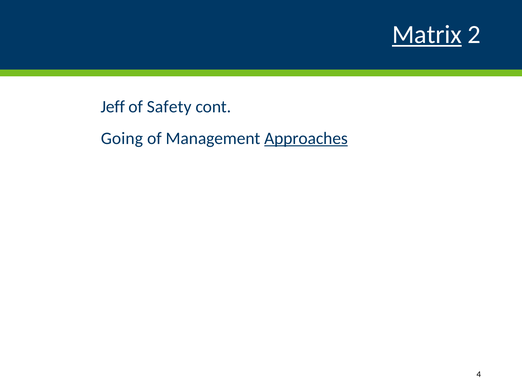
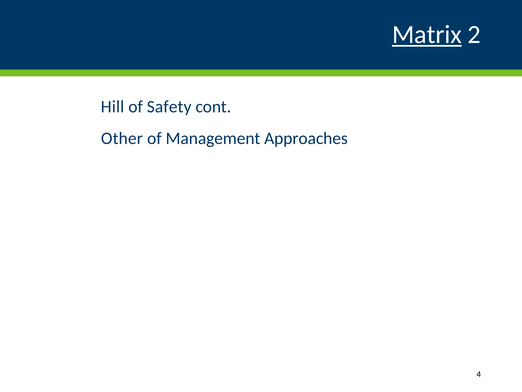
Jeff: Jeff -> Hill
Going: Going -> Other
Approaches underline: present -> none
